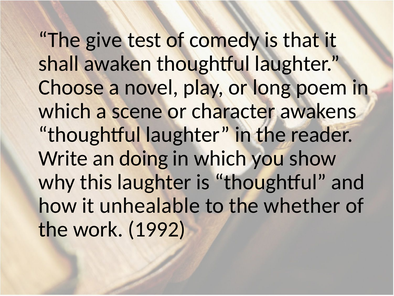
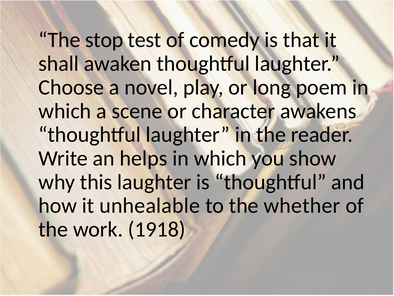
give: give -> stop
doing: doing -> helps
1992: 1992 -> 1918
